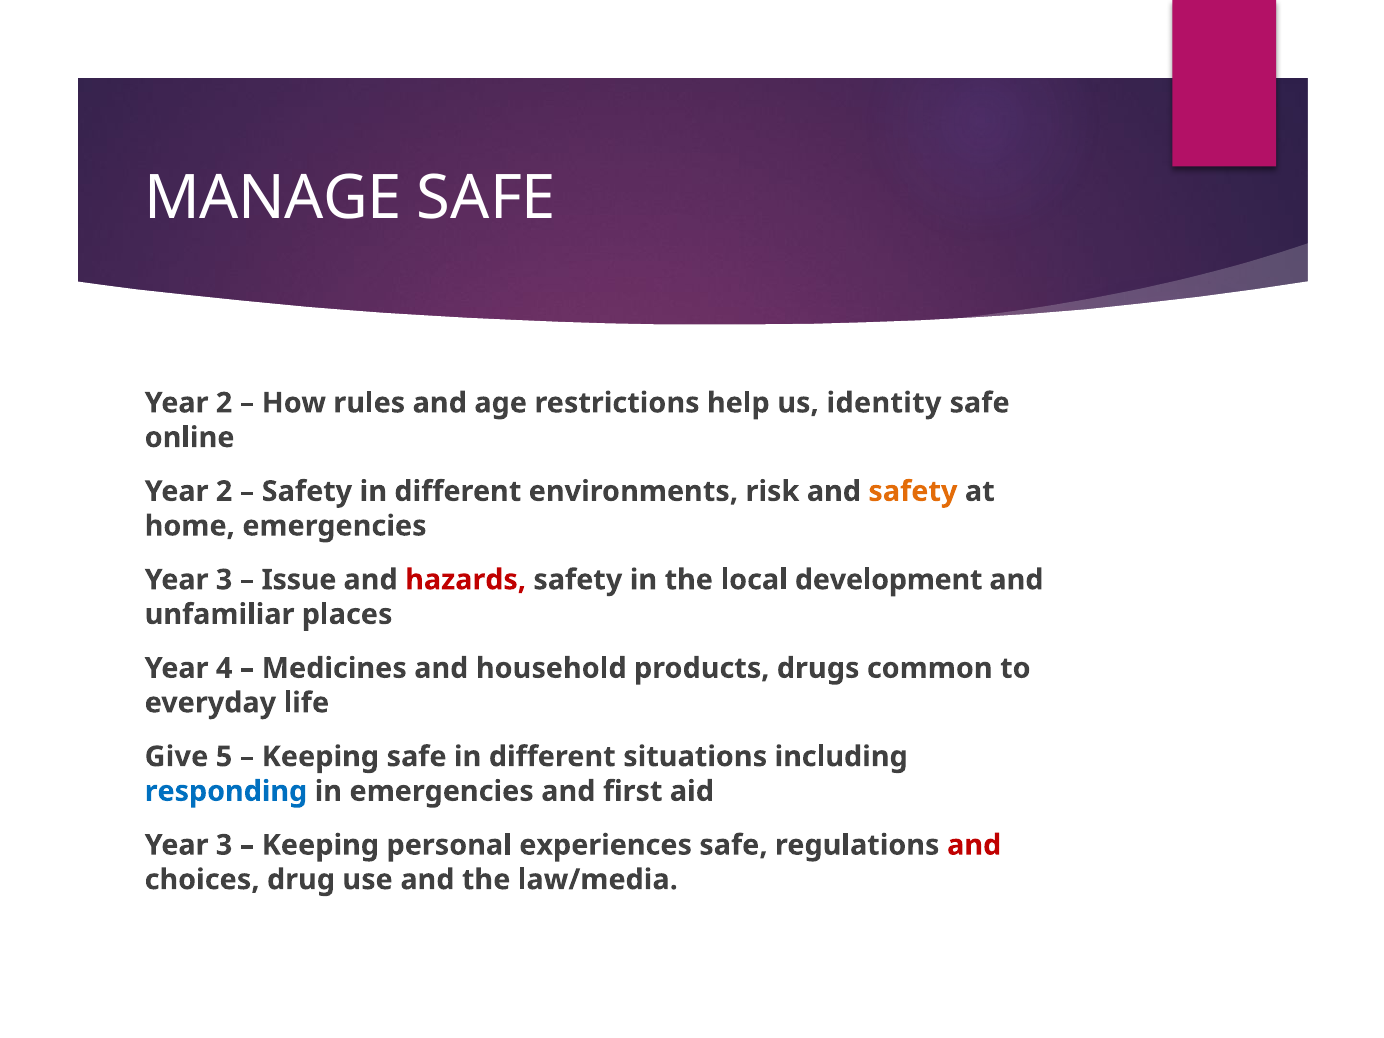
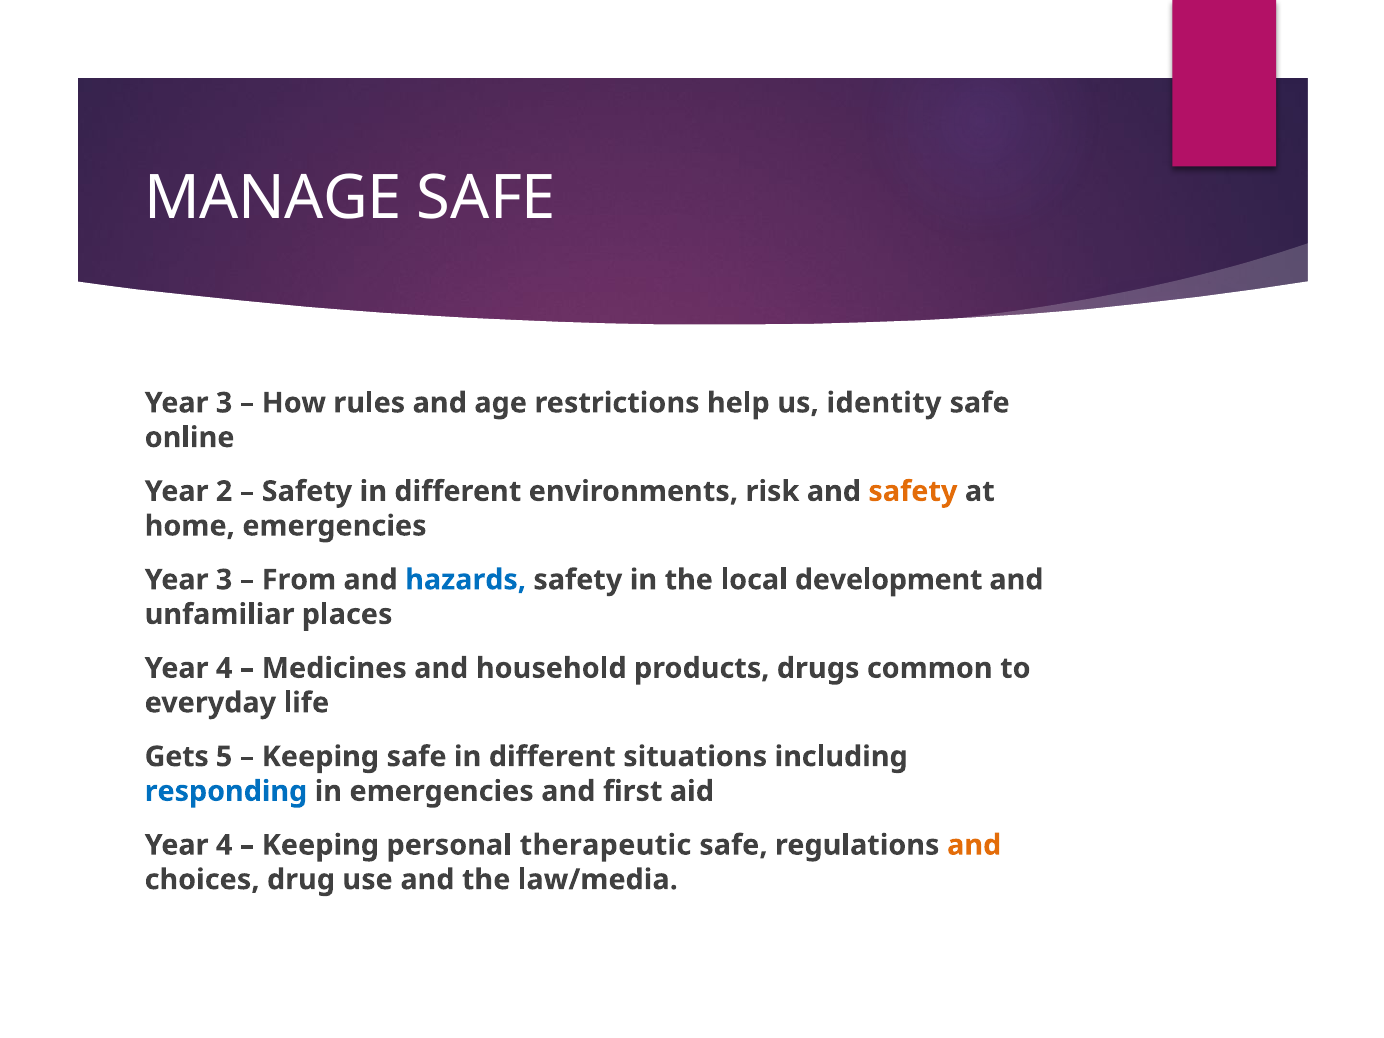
2 at (224, 403): 2 -> 3
Issue: Issue -> From
hazards colour: red -> blue
Give: Give -> Gets
3 at (224, 845): 3 -> 4
experiences: experiences -> therapeutic
and at (974, 845) colour: red -> orange
